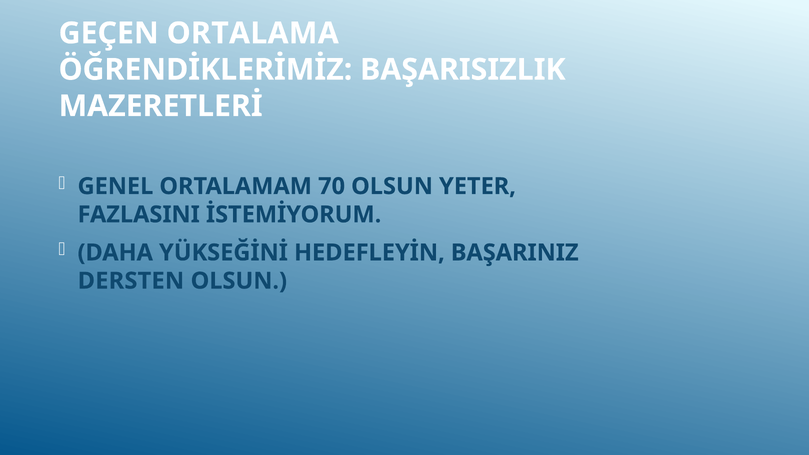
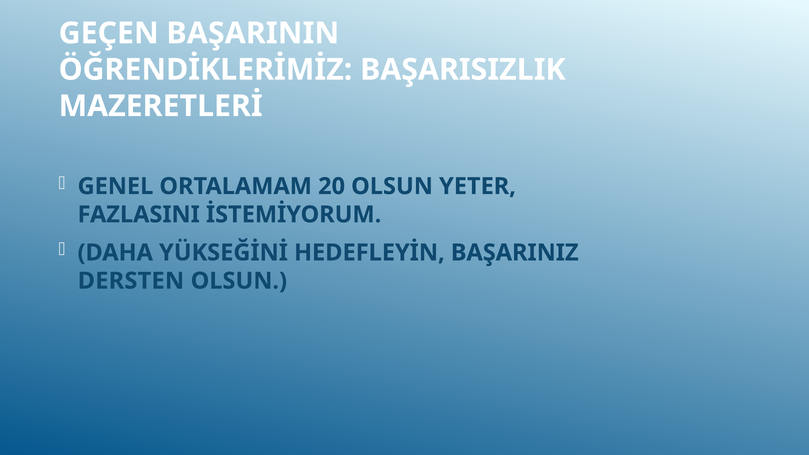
ORTALAMA: ORTALAMA -> BAŞARININ
70: 70 -> 20
